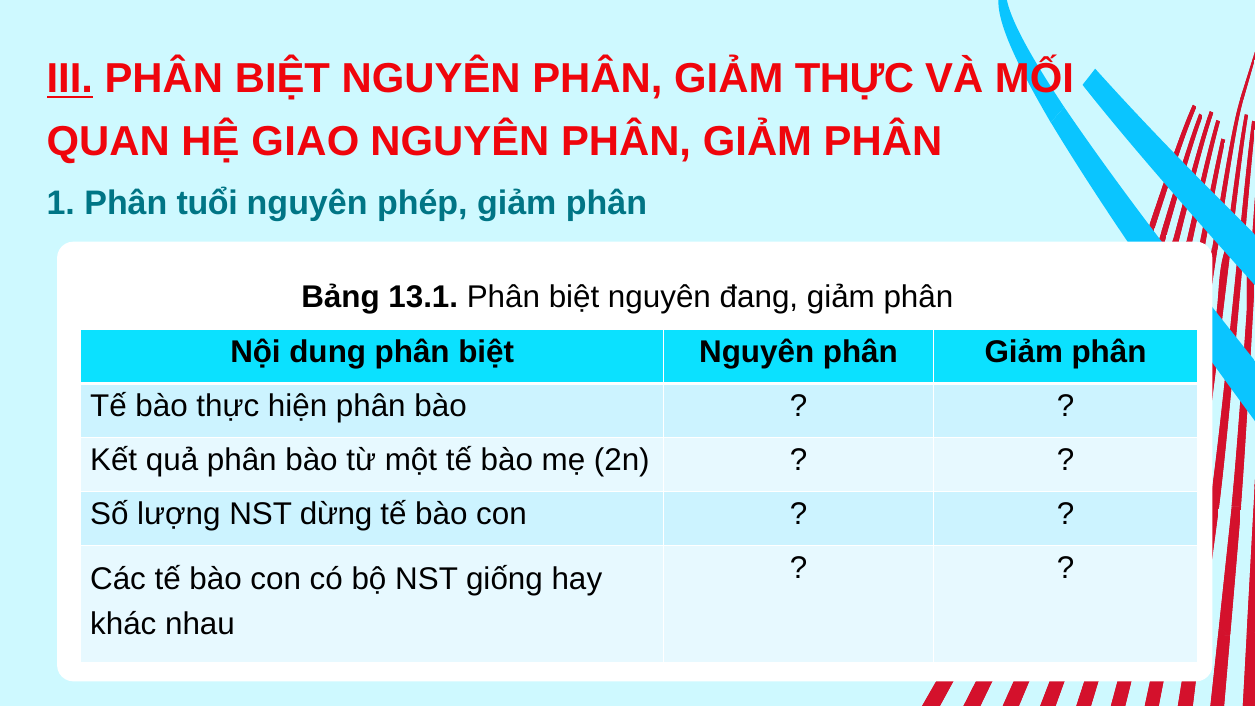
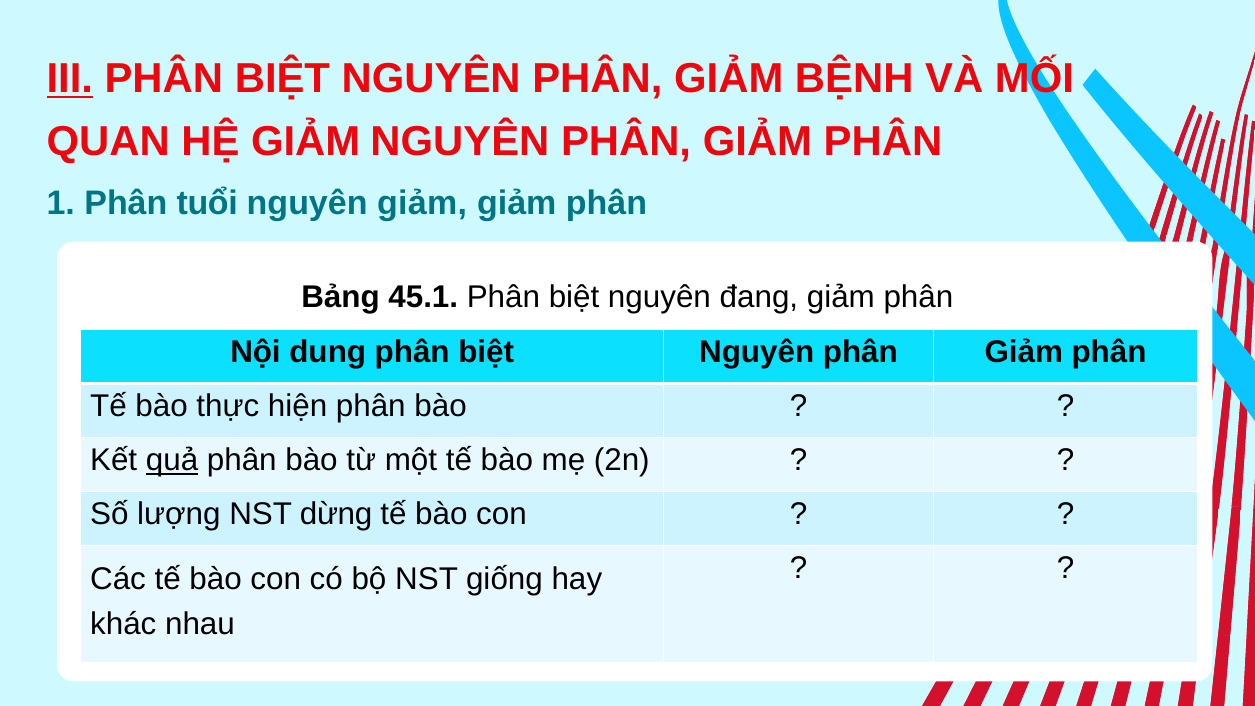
GIẢM THỰC: THỰC -> BỆNH
HỆ GIAO: GIAO -> GIẢM
nguyên phép: phép -> giảm
13.1: 13.1 -> 45.1
quả underline: none -> present
